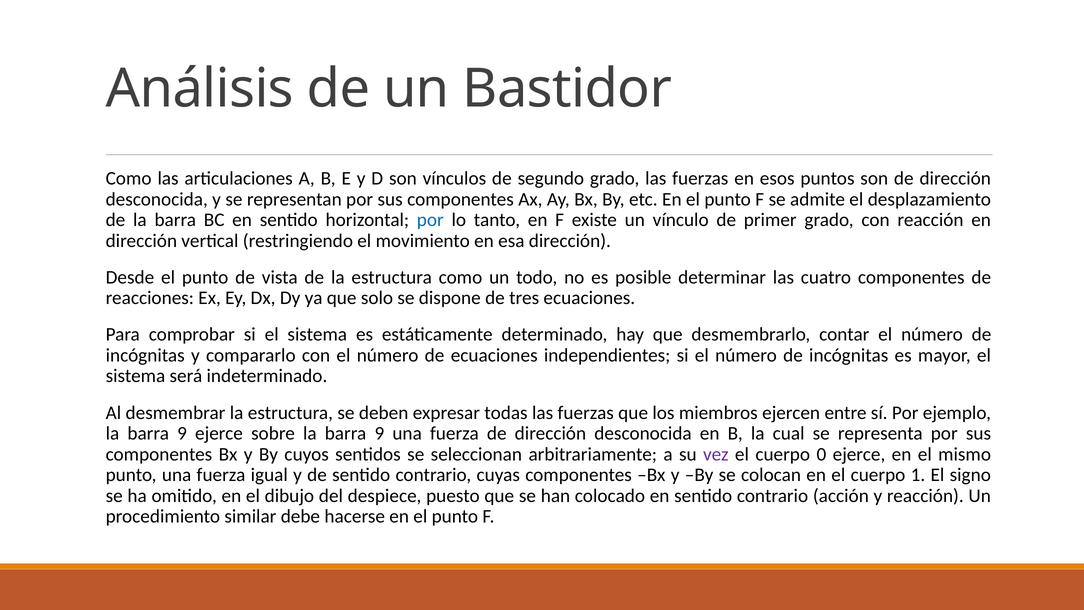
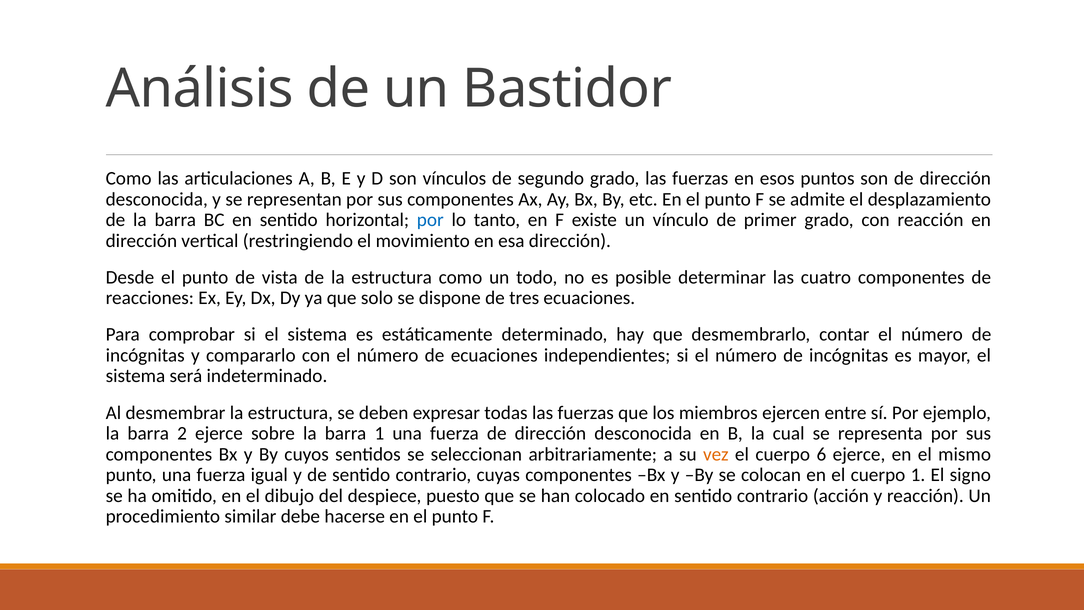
9 at (182, 433): 9 -> 2
sobre la barra 9: 9 -> 1
vez colour: purple -> orange
0: 0 -> 6
